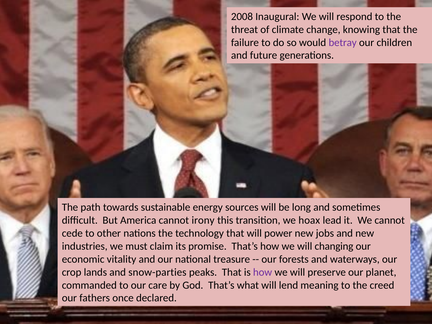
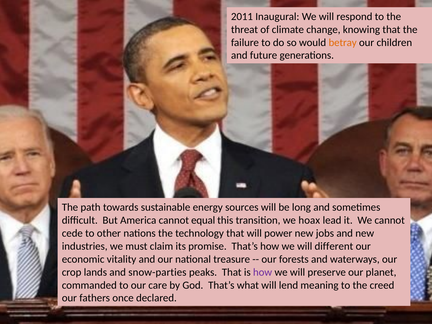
2008: 2008 -> 2011
betray colour: purple -> orange
irony: irony -> equal
changing: changing -> different
